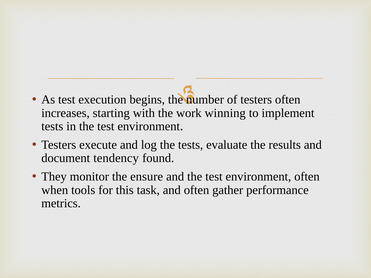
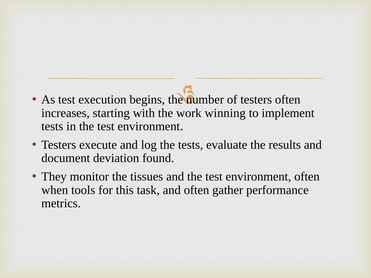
tendency: tendency -> deviation
ensure: ensure -> tissues
